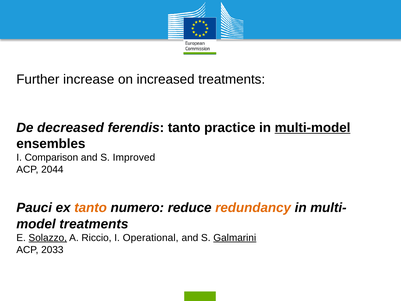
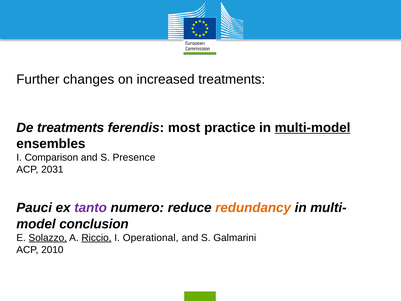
increase: increase -> changes
De decreased: decreased -> treatments
ferendis tanto: tanto -> most
Improved: Improved -> Presence
2044: 2044 -> 2031
tanto at (91, 208) colour: orange -> purple
treatments at (94, 224): treatments -> conclusion
Riccio underline: none -> present
Galmarini underline: present -> none
2033: 2033 -> 2010
